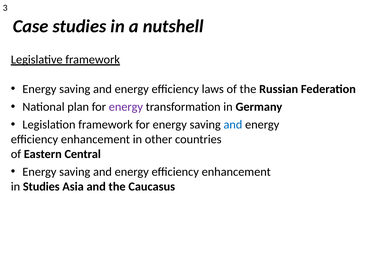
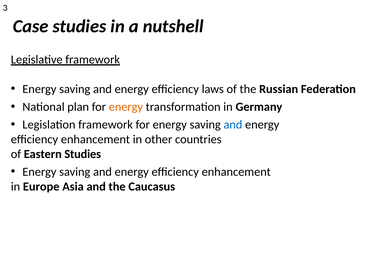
energy at (126, 107) colour: purple -> orange
Eastern Central: Central -> Studies
in Studies: Studies -> Europe
